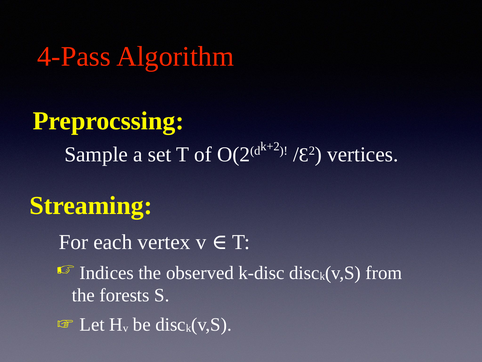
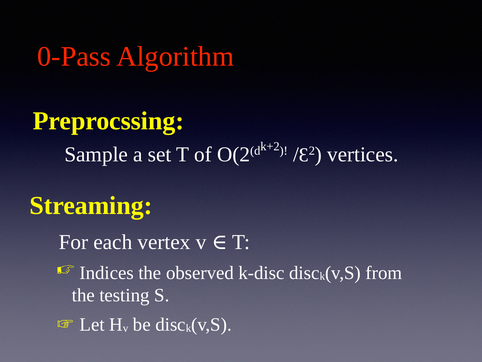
4-Pass: 4-Pass -> 0-Pass
forests: forests -> testing
